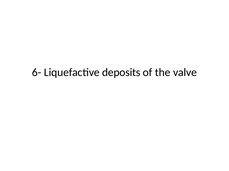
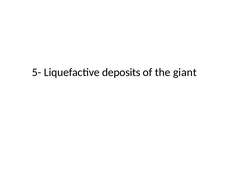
6-: 6- -> 5-
valve: valve -> giant
